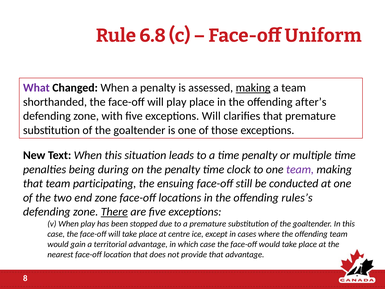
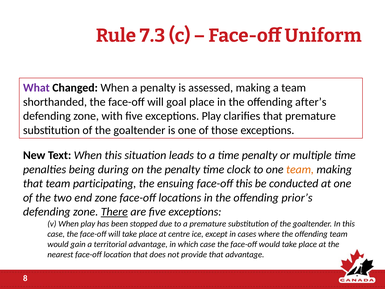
6.8: 6.8 -> 7.3
making at (253, 88) underline: present -> none
will play: play -> goal
exceptions Will: Will -> Play
team at (300, 169) colour: purple -> orange
face-off still: still -> this
rules’s: rules’s -> prior’s
